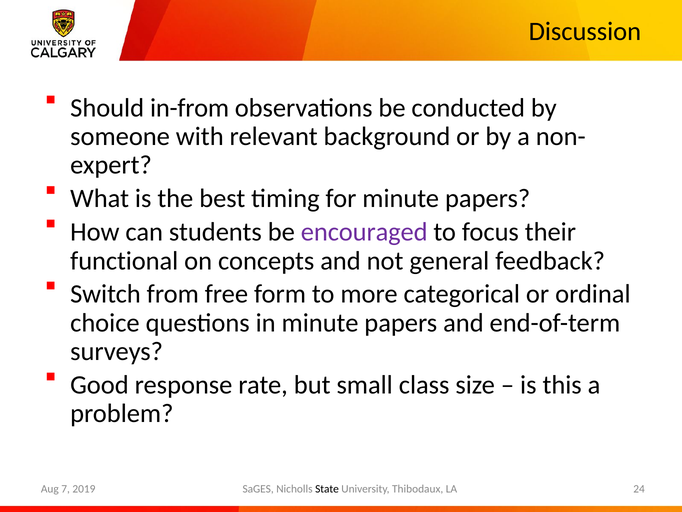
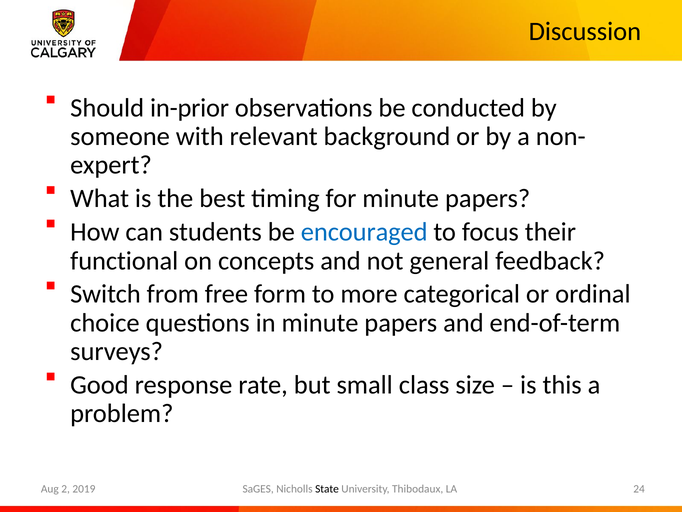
in-from: in-from -> in-prior
encouraged colour: purple -> blue
7: 7 -> 2
